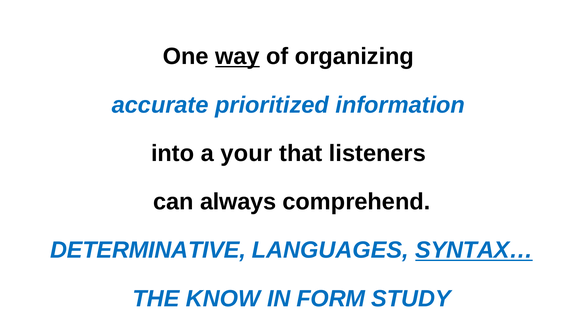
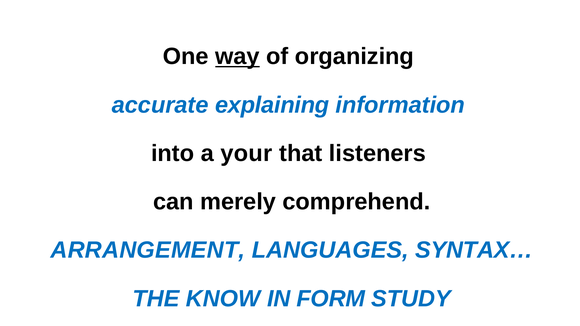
prioritized: prioritized -> explaining
always: always -> merely
DETERMINATIVE: DETERMINATIVE -> ARRANGEMENT
SYNTAX… underline: present -> none
